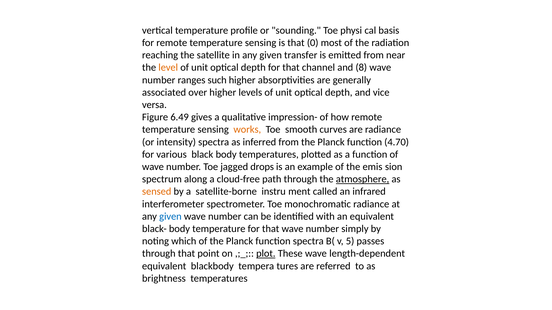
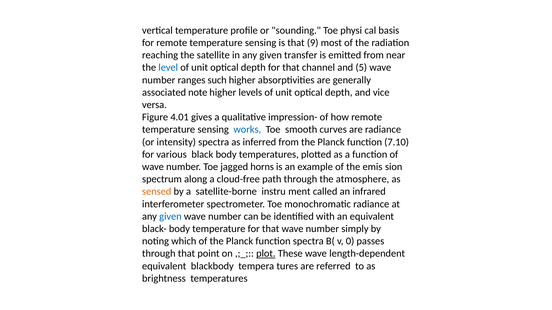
0: 0 -> 9
level colour: orange -> blue
8: 8 -> 5
over: over -> note
6.49: 6.49 -> 4.01
works colour: orange -> blue
4.70: 4.70 -> 7.10
drops: drops -> horns
atmosphere underline: present -> none
5: 5 -> 0
